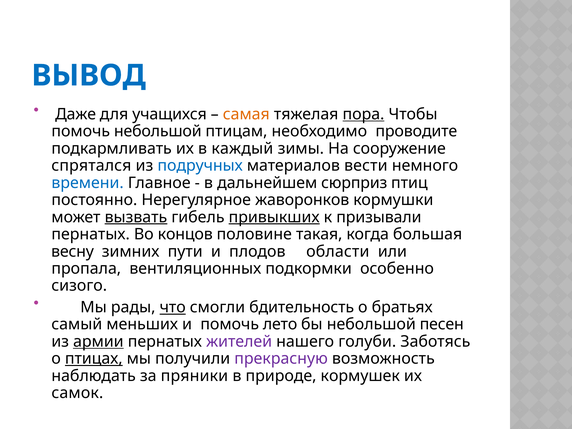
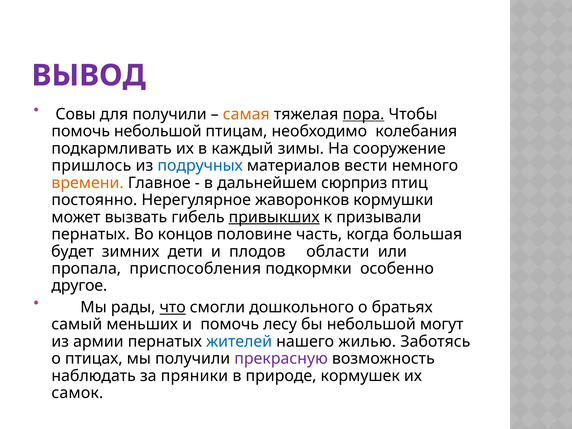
ВЫВОД colour: blue -> purple
Даже: Даже -> Совы
для учащихся: учащихся -> получили
проводите: проводите -> колебания
спрятался: спрятался -> пришлось
времени colour: blue -> orange
вызвать underline: present -> none
такая: такая -> часть
весну: весну -> будет
пути: пути -> дети
вентиляционных: вентиляционных -> приспособления
сизого: сизого -> другое
бдительность: бдительность -> дошкольного
лето: лето -> лесу
песен: песен -> могут
армии underline: present -> none
жителей colour: purple -> blue
голуби: голуби -> жилью
птицах underline: present -> none
